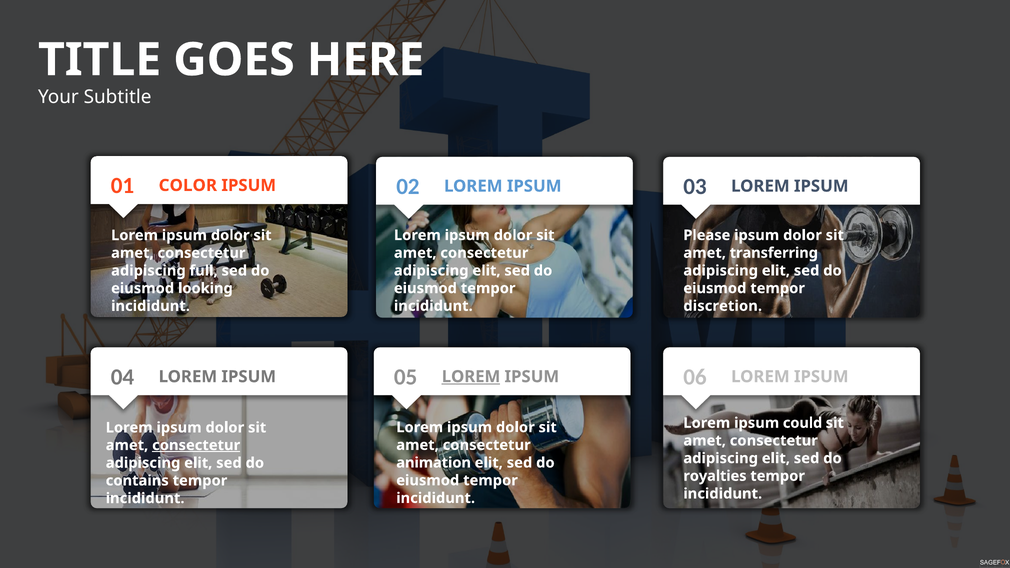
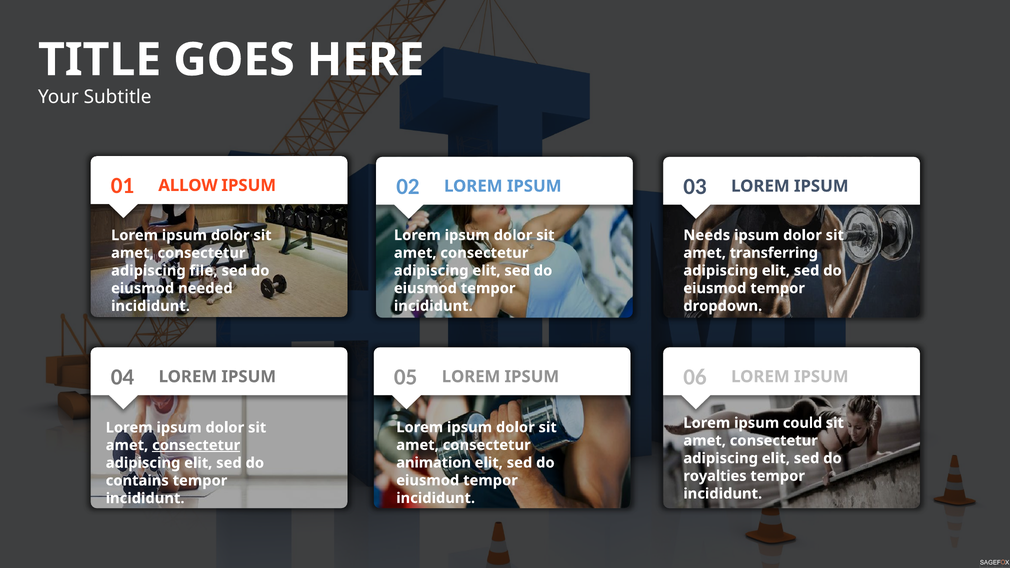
COLOR: COLOR -> ALLOW
Please: Please -> Needs
full: full -> file
looking: looking -> needed
discretion: discretion -> dropdown
LOREM at (471, 377) underline: present -> none
